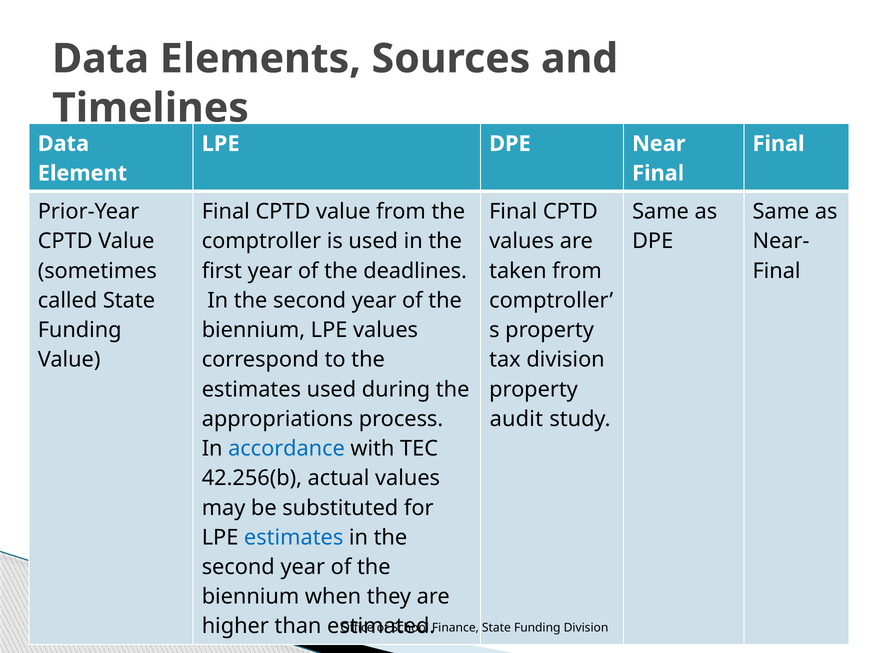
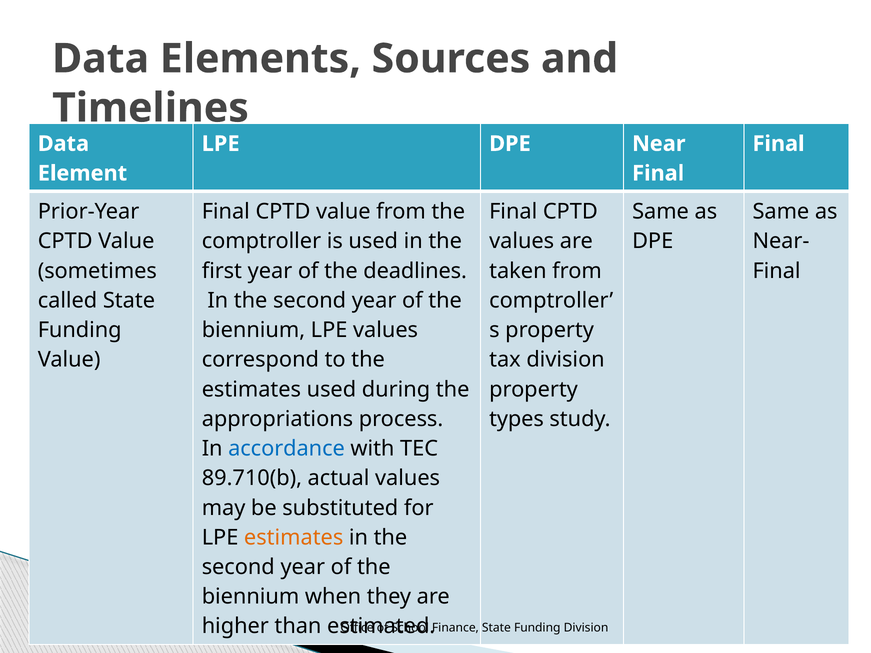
audit: audit -> types
42.256(b: 42.256(b -> 89.710(b
estimates at (294, 538) colour: blue -> orange
